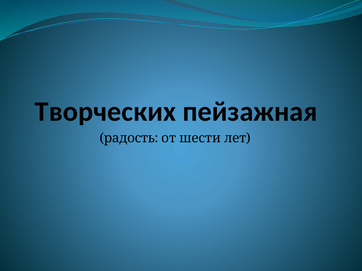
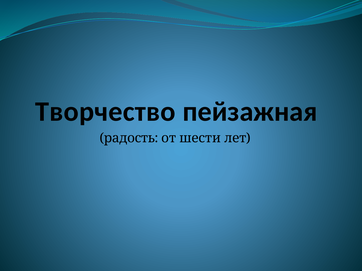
Творческих: Творческих -> Творчество
